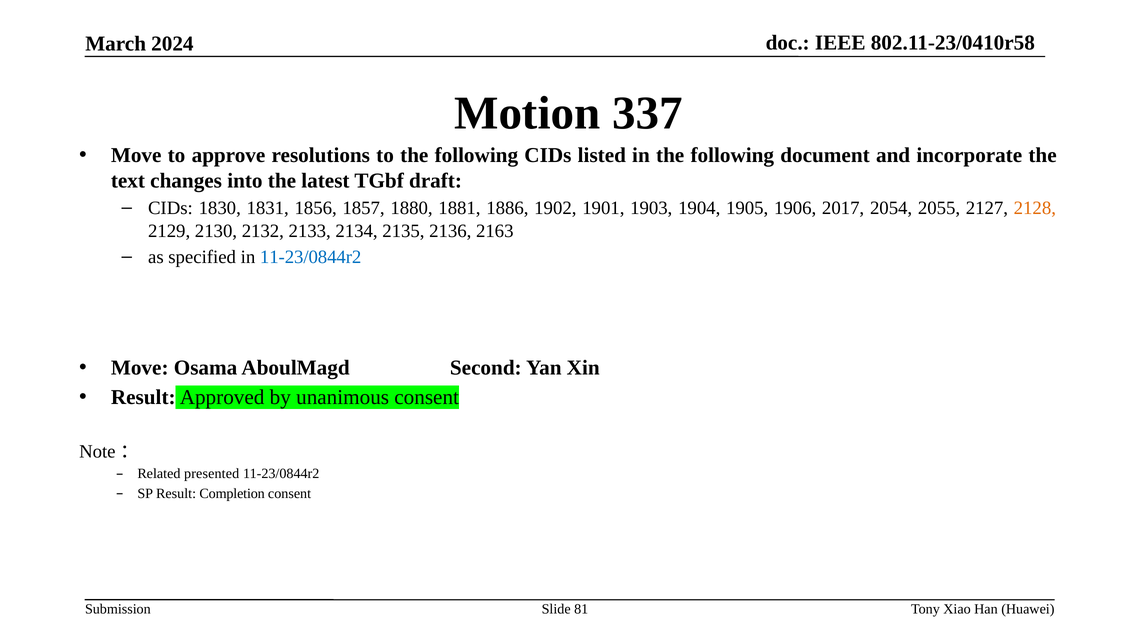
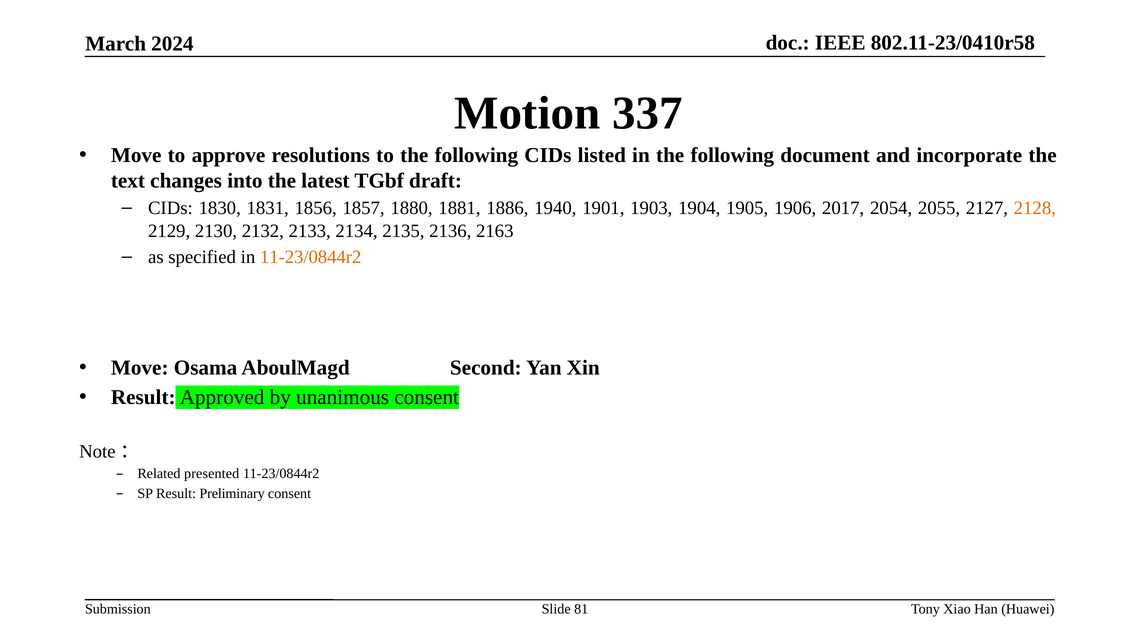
1902: 1902 -> 1940
11-23/0844r2 at (311, 257) colour: blue -> orange
Completion: Completion -> Preliminary
